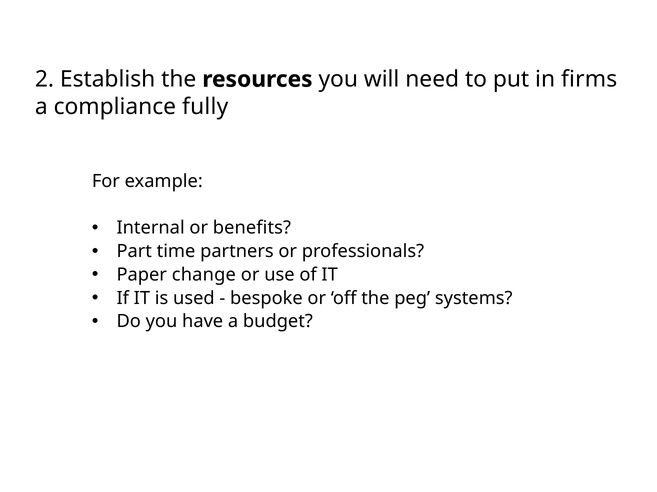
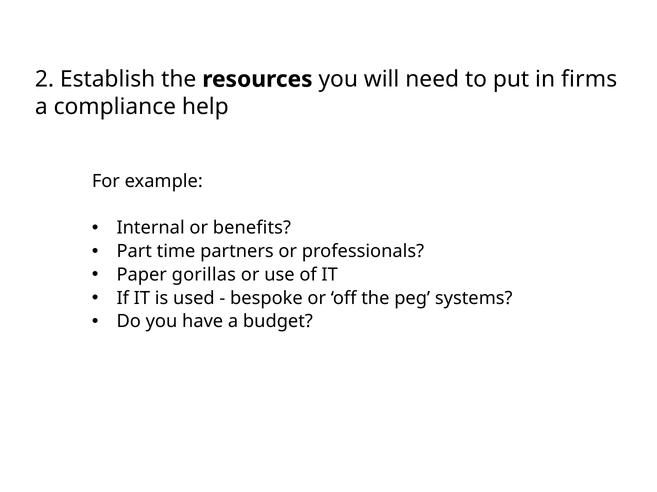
fully: fully -> help
change: change -> gorillas
